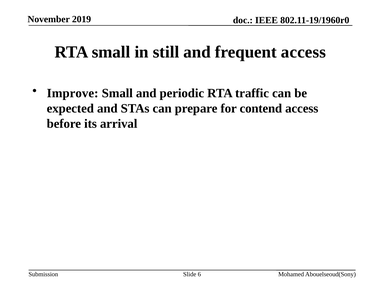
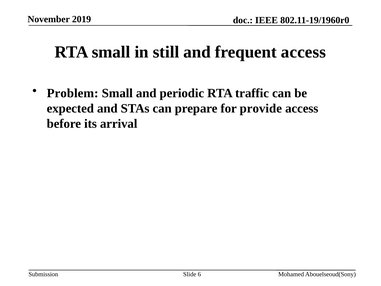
Improve: Improve -> Problem
contend: contend -> provide
